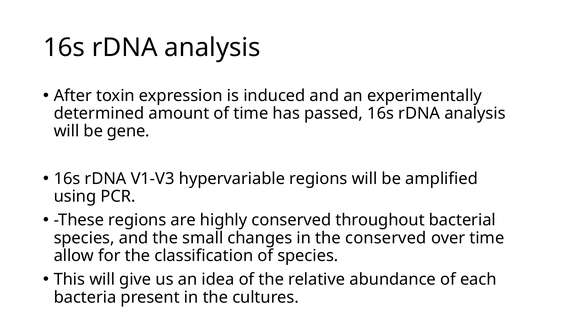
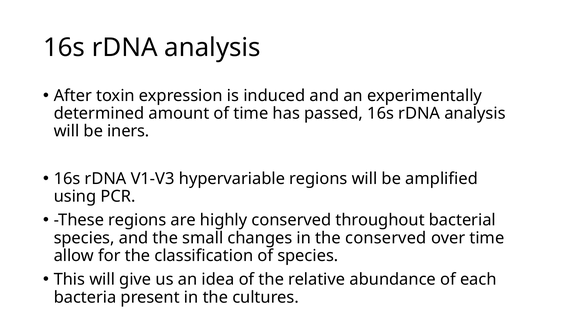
gene: gene -> iners
